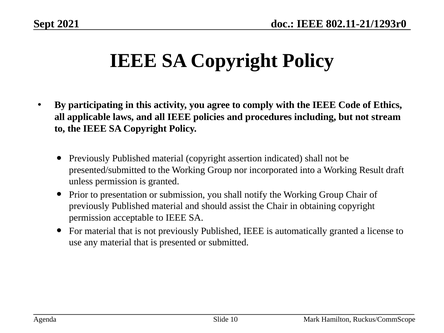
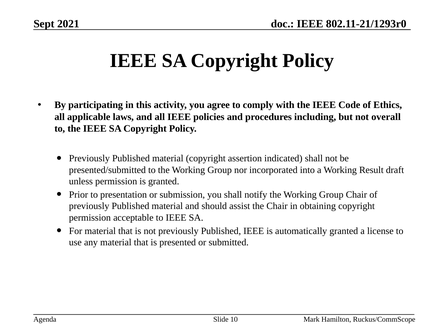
stream: stream -> overall
